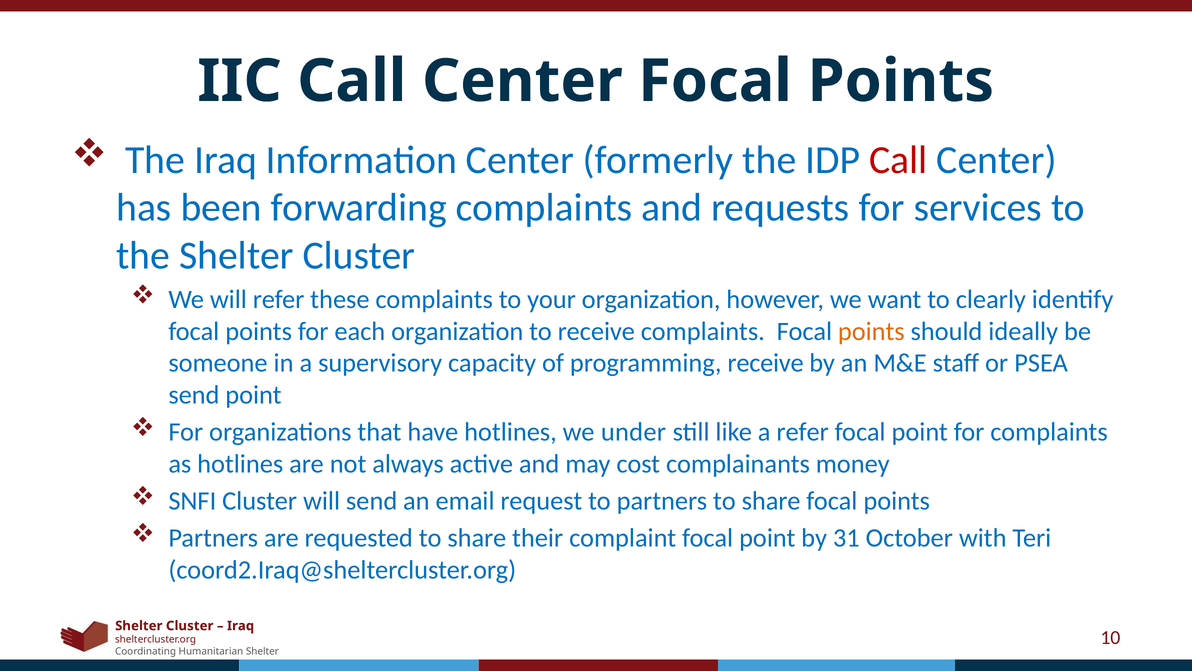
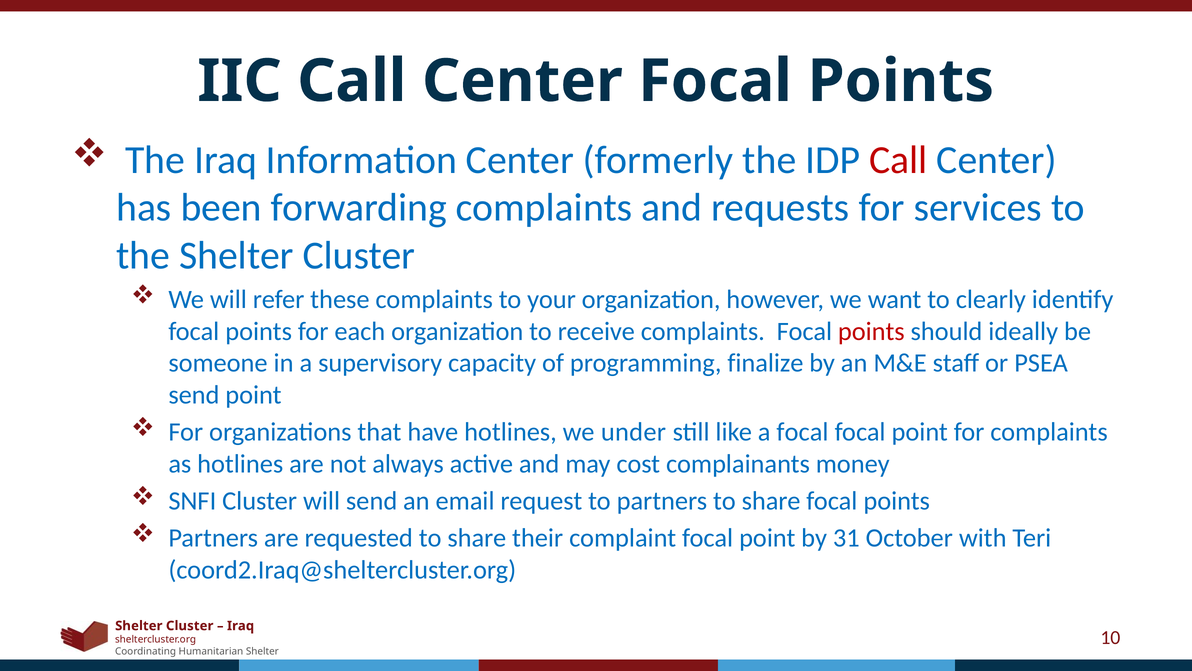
points at (871, 331) colour: orange -> red
programming receive: receive -> finalize
a refer: refer -> focal
